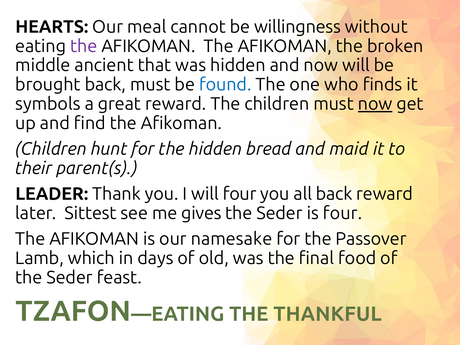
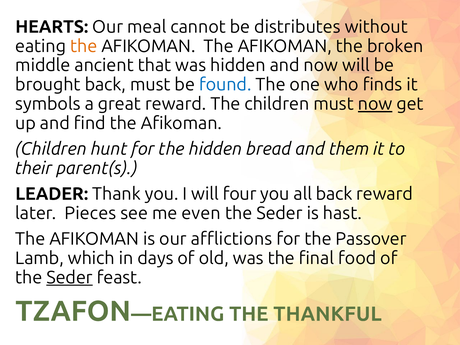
willingness: willingness -> distributes
the at (84, 46) colour: purple -> orange
maid: maid -> them
Sittest: Sittest -> Pieces
gives: gives -> even
is four: four -> hast
namesake: namesake -> afflictions
Seder at (70, 277) underline: none -> present
